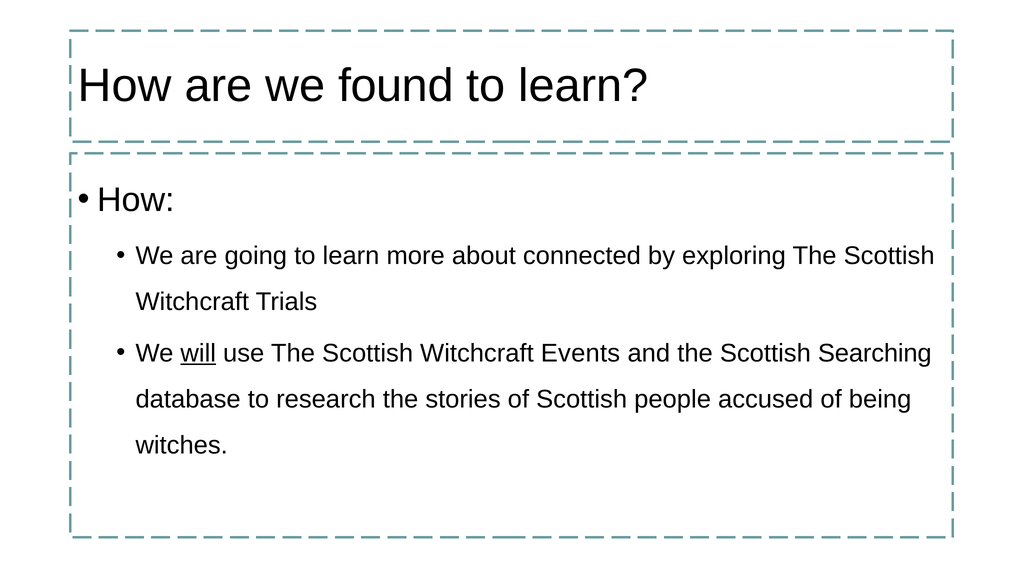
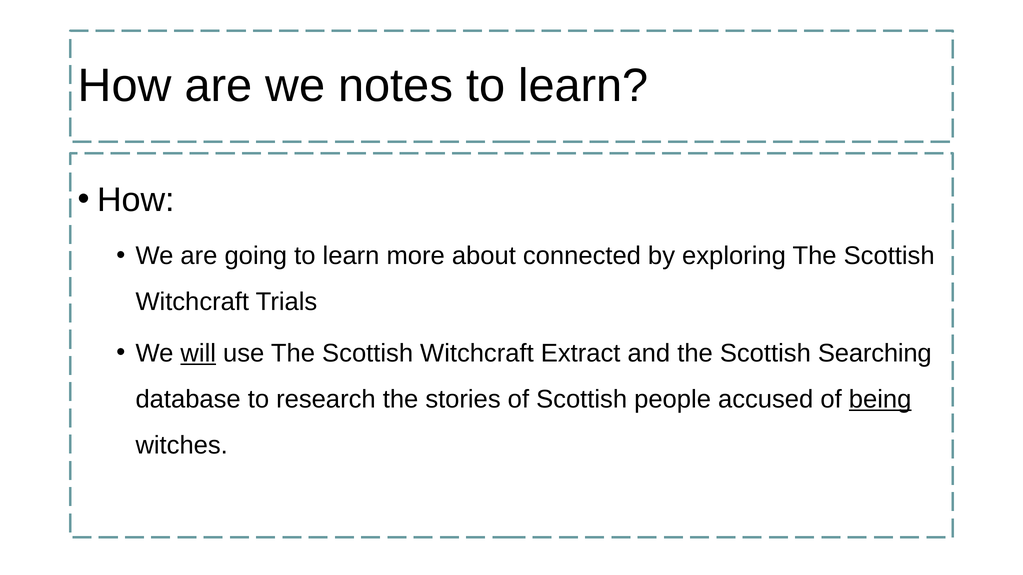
found: found -> notes
Events: Events -> Extract
being underline: none -> present
